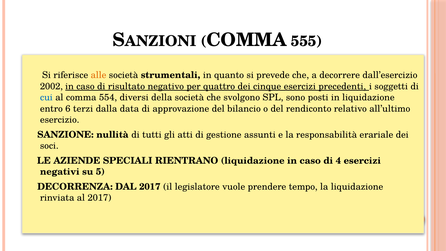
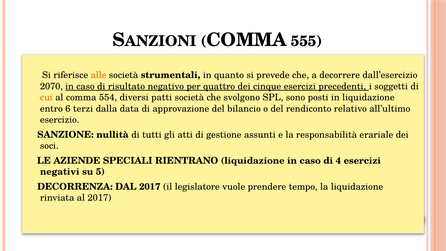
2002: 2002 -> 2070
cui colour: blue -> orange
della: della -> patti
